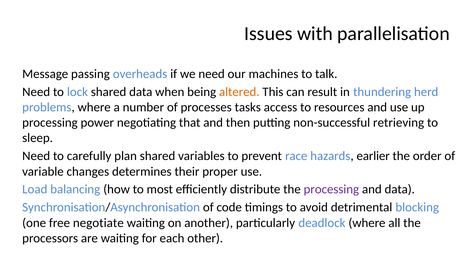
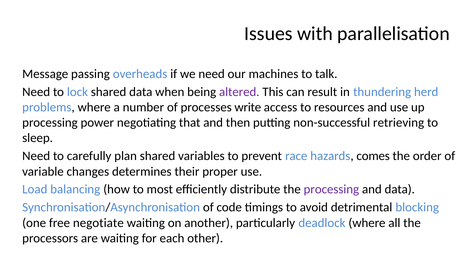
altered colour: orange -> purple
tasks: tasks -> write
earlier: earlier -> comes
